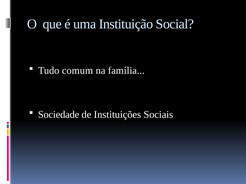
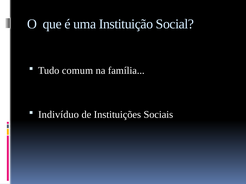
Sociedade: Sociedade -> Indivíduo
